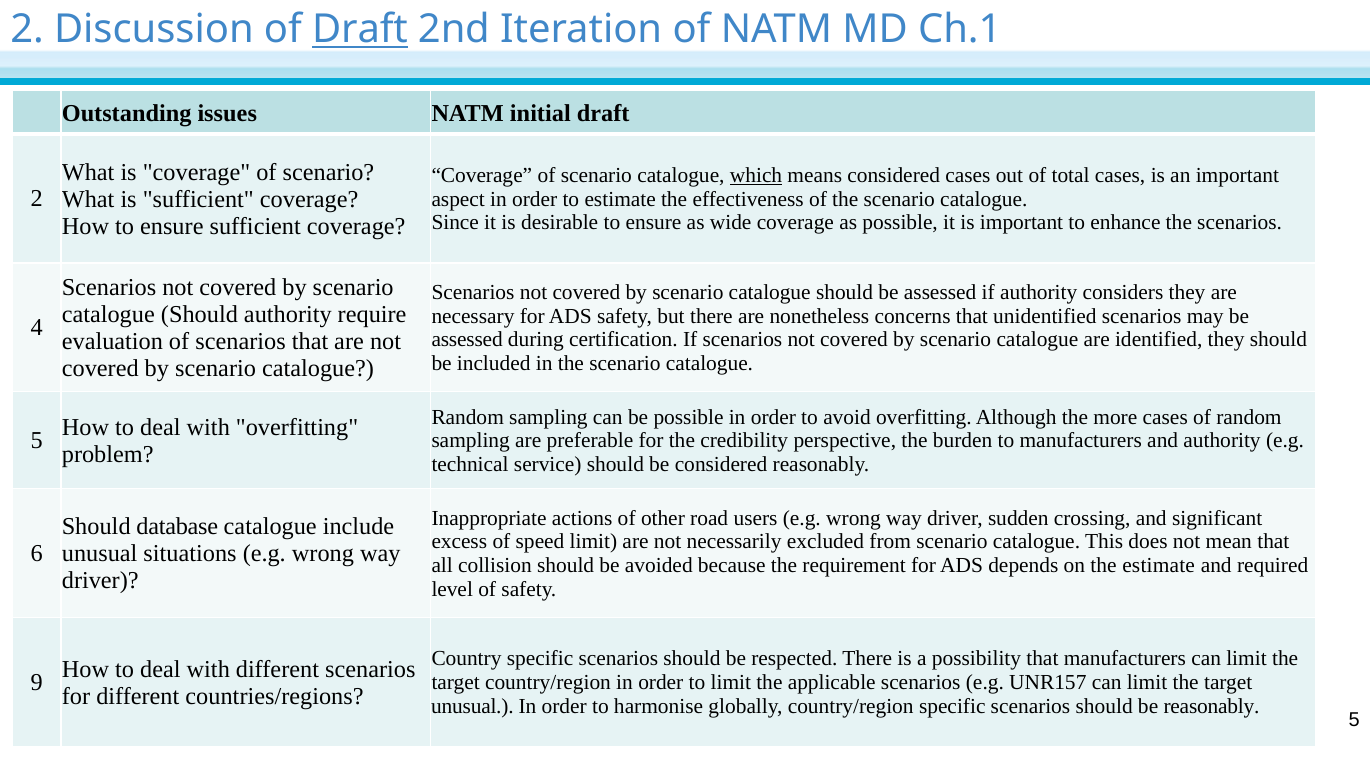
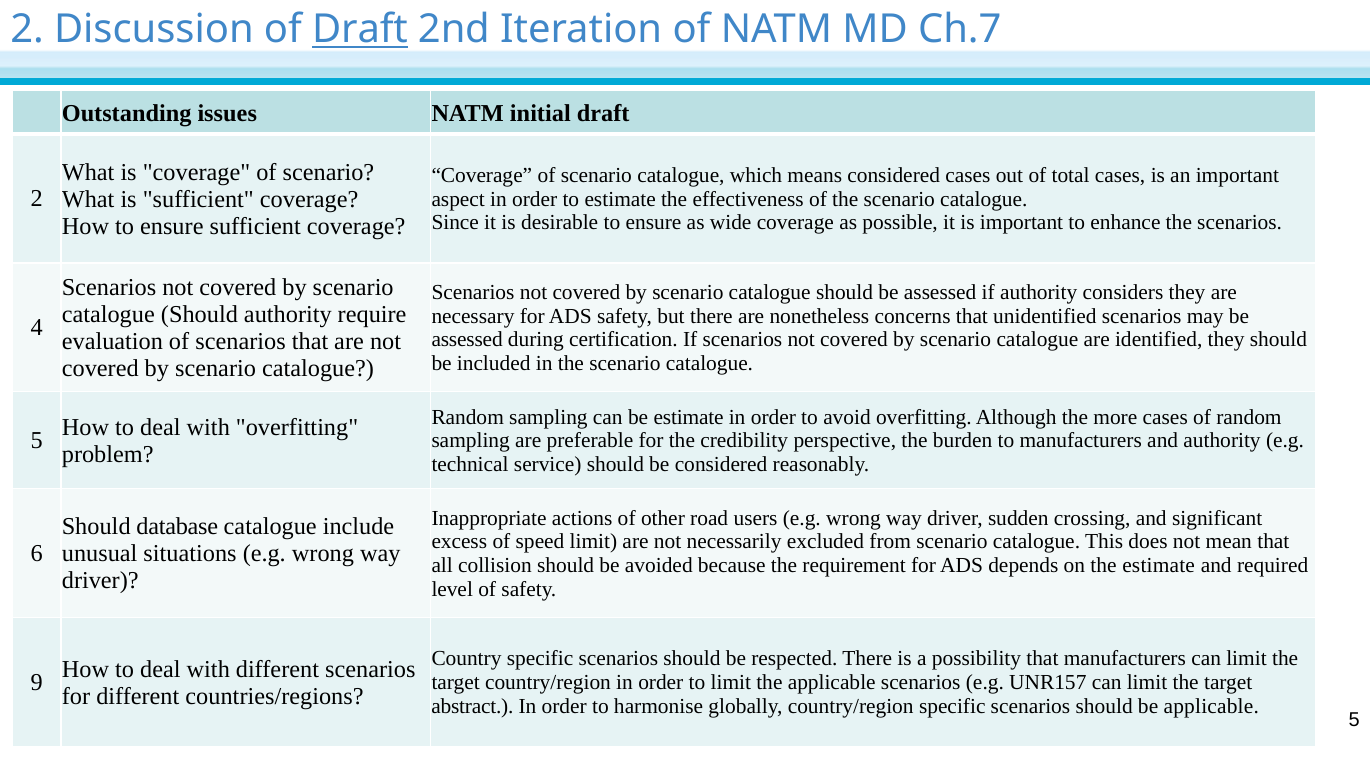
Ch.1: Ch.1 -> Ch.7
which underline: present -> none
be possible: possible -> estimate
unusual at (472, 706): unusual -> abstract
be reasonably: reasonably -> applicable
